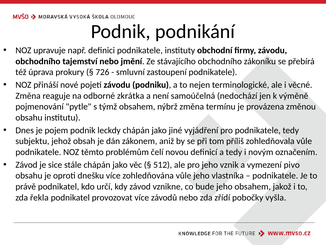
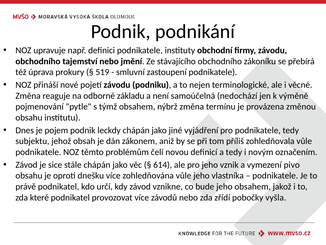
726: 726 -> 519
zkrátka: zkrátka -> základu
512: 512 -> 614
řekla: řekla -> které
